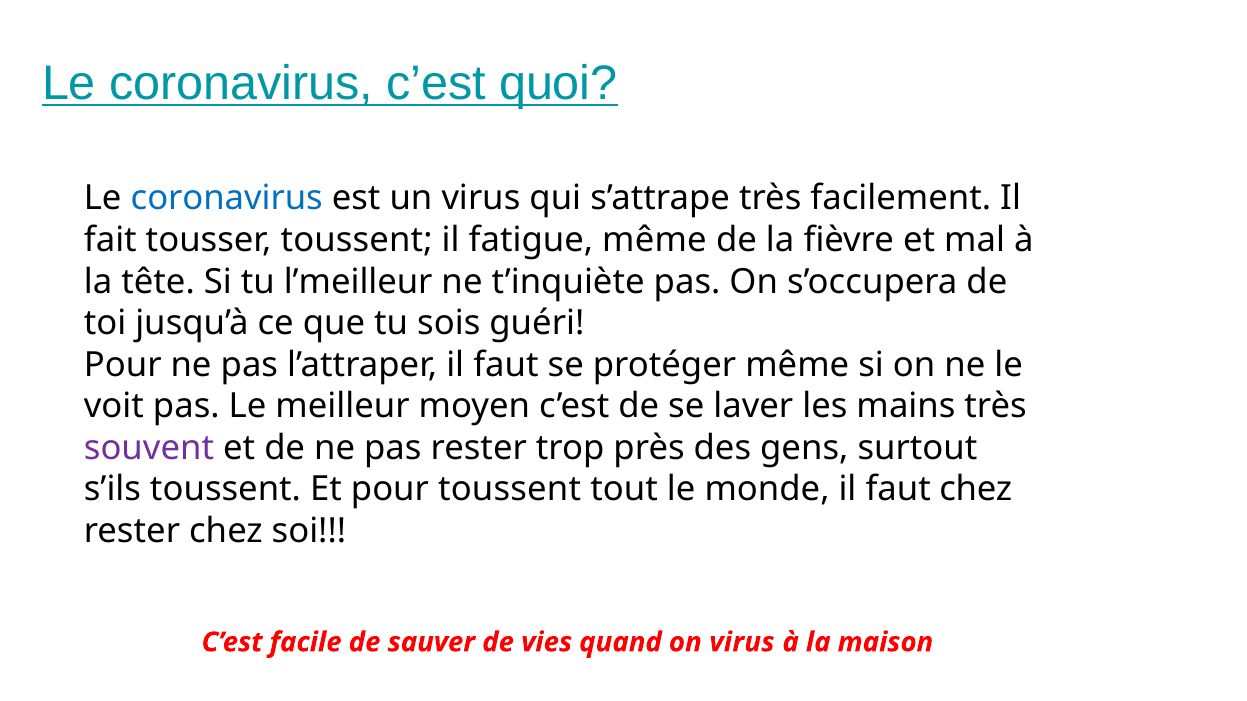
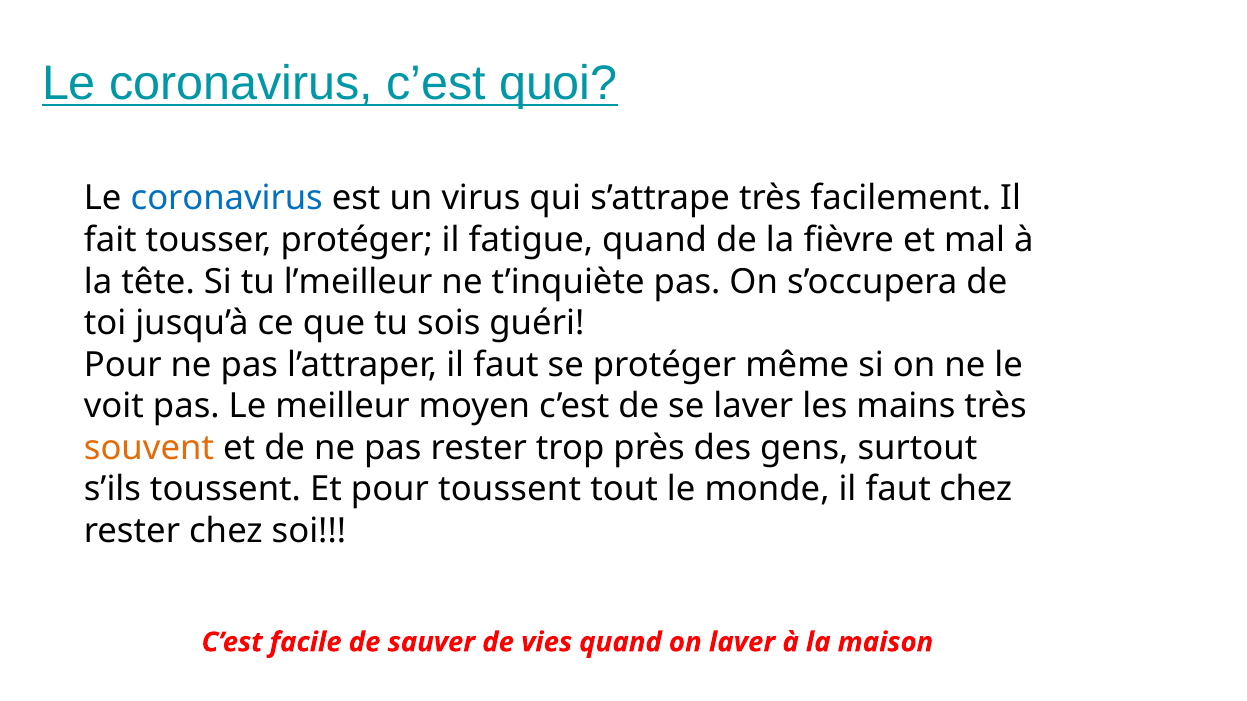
tousser toussent: toussent -> protéger
fatigue même: même -> quand
souvent colour: purple -> orange
on virus: virus -> laver
